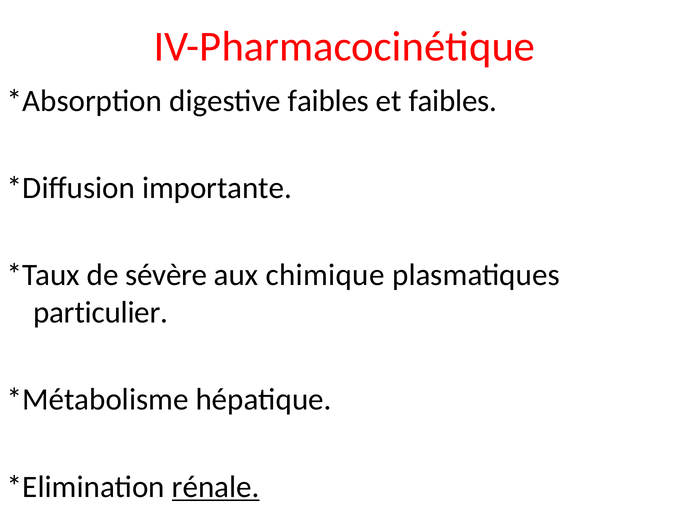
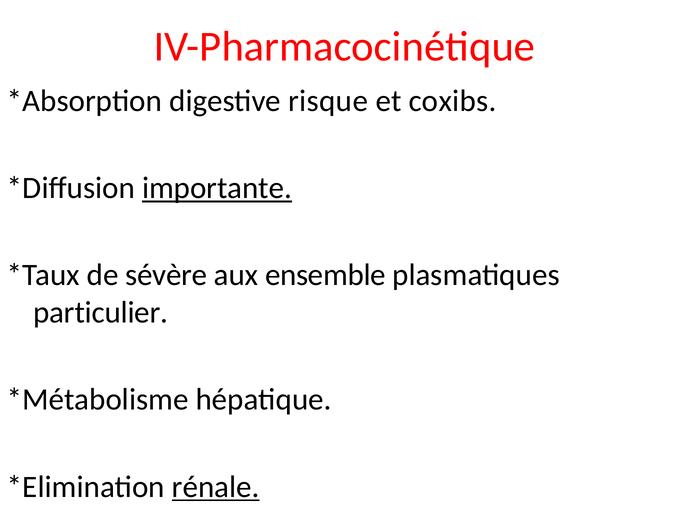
digestive faibles: faibles -> risque
et faibles: faibles -> coxibs
importante underline: none -> present
chimique: chimique -> ensemble
